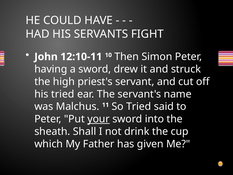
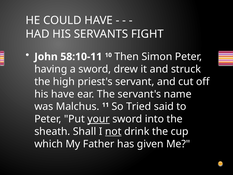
12:10-11: 12:10-11 -> 58:10-11
his tried: tried -> have
not underline: none -> present
